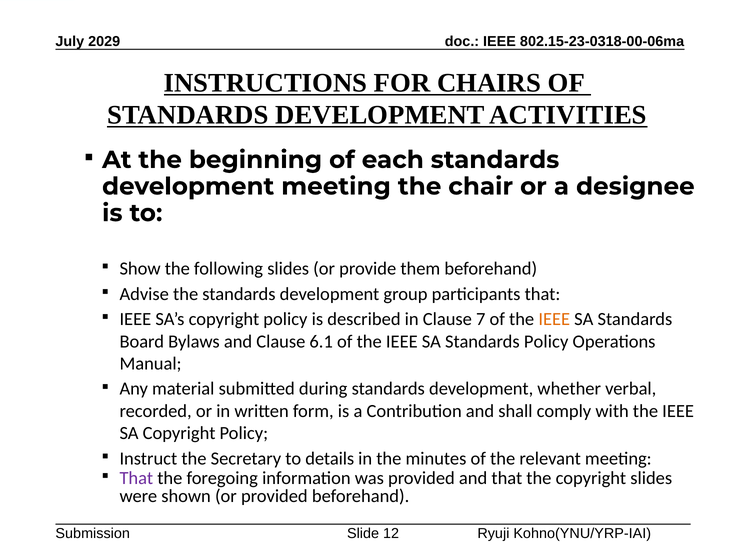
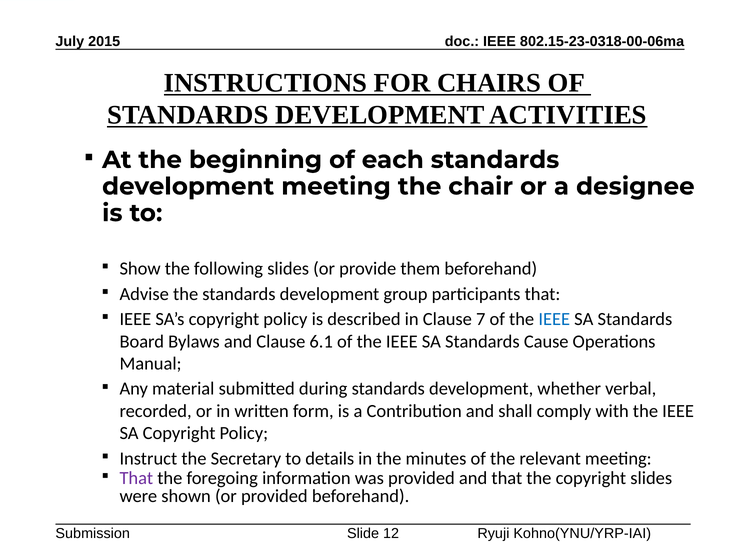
2029: 2029 -> 2015
IEEE at (554, 319) colour: orange -> blue
Standards Policy: Policy -> Cause
